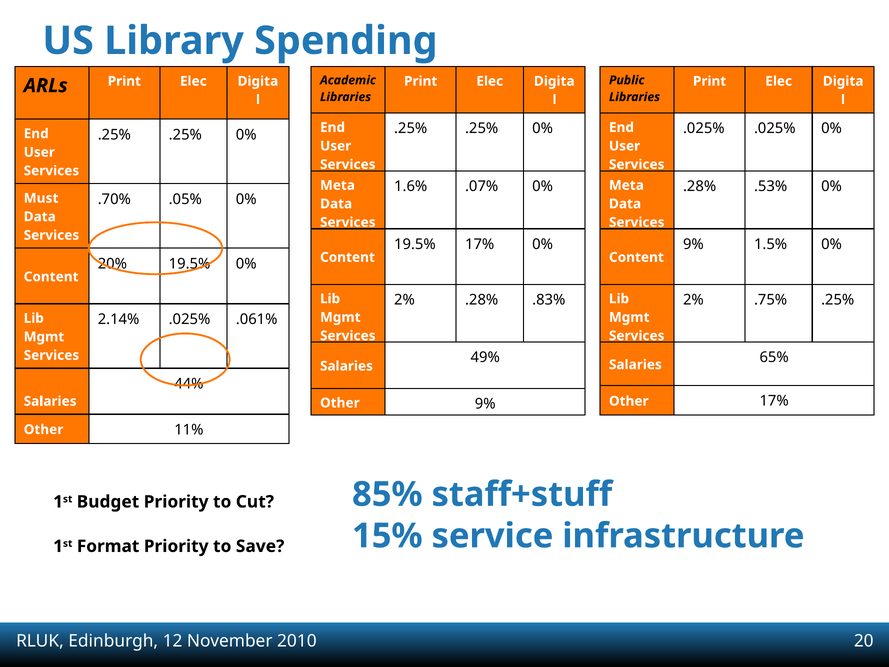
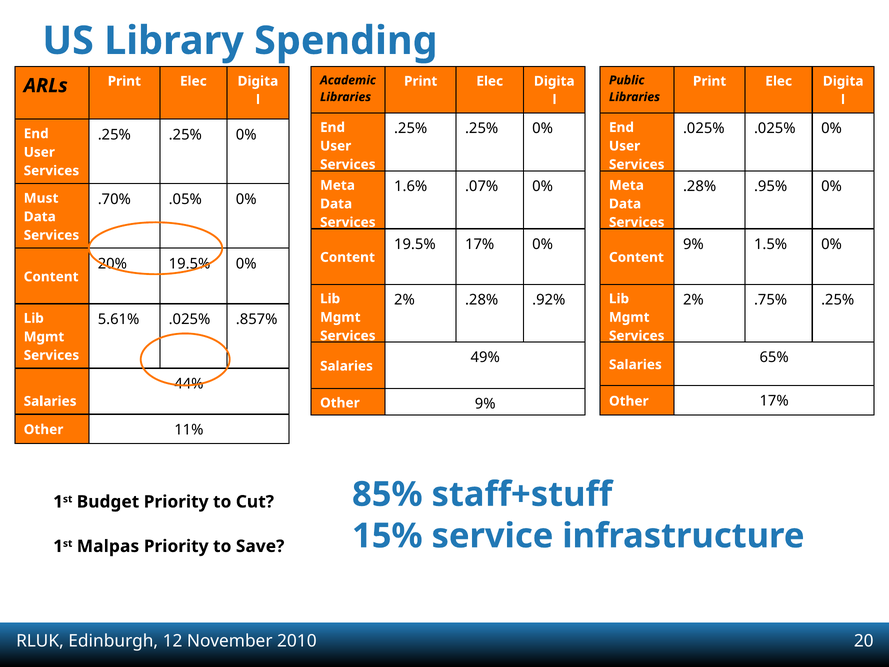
.53%: .53% -> .95%
.83%: .83% -> .92%
2.14%: 2.14% -> 5.61%
.061%: .061% -> .857%
Format: Format -> Malpas
